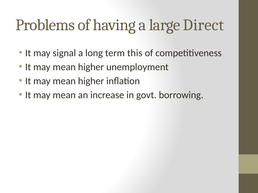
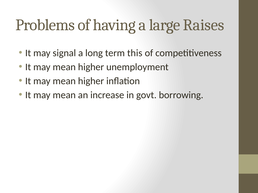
Direct: Direct -> Raises
